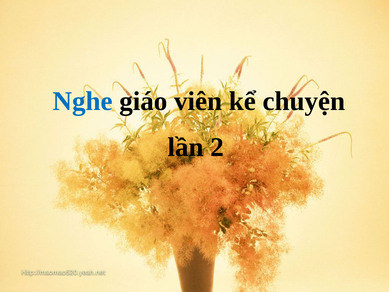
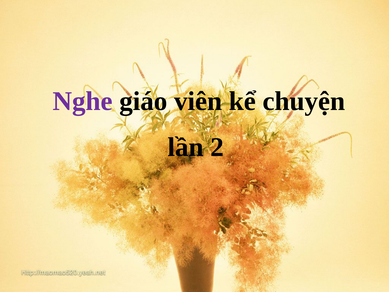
Nghe colour: blue -> purple
